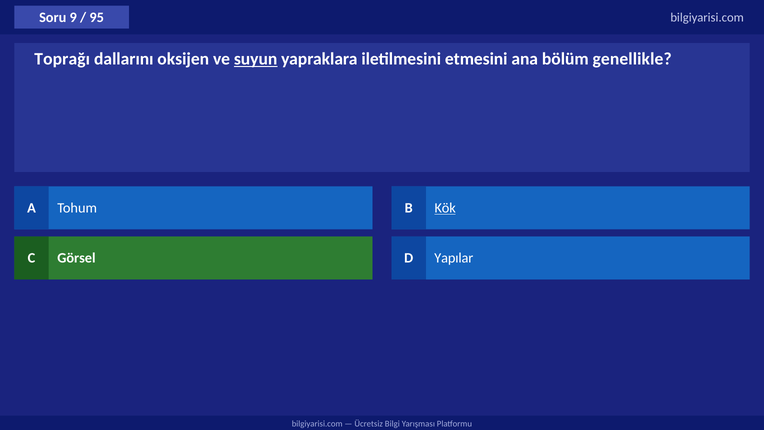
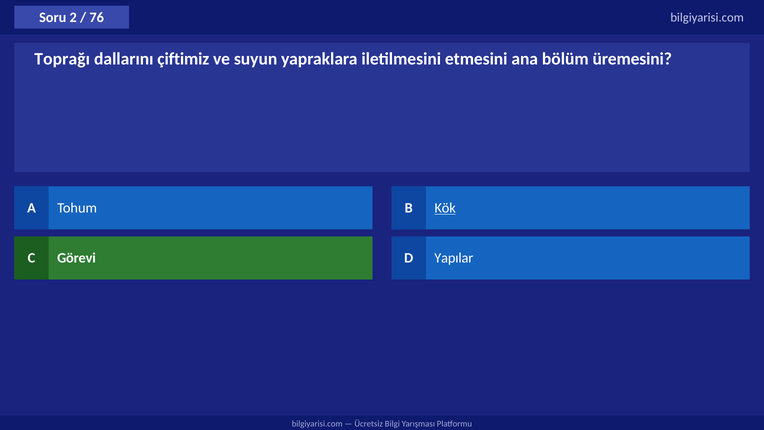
9: 9 -> 2
95: 95 -> 76
oksijen: oksijen -> çiftimiz
suyun underline: present -> none
genellikle: genellikle -> üremesini
Görsel: Görsel -> Görevi
